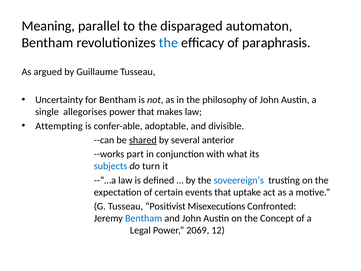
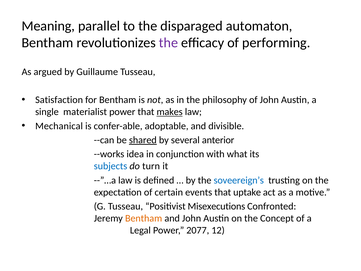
the at (168, 43) colour: blue -> purple
paraphrasis: paraphrasis -> performing
Uncertainty: Uncertainty -> Satisfaction
allegorises: allegorises -> materialist
makes underline: none -> present
Attempting: Attempting -> Mechanical
part: part -> idea
Bentham at (144, 218) colour: blue -> orange
2069: 2069 -> 2077
